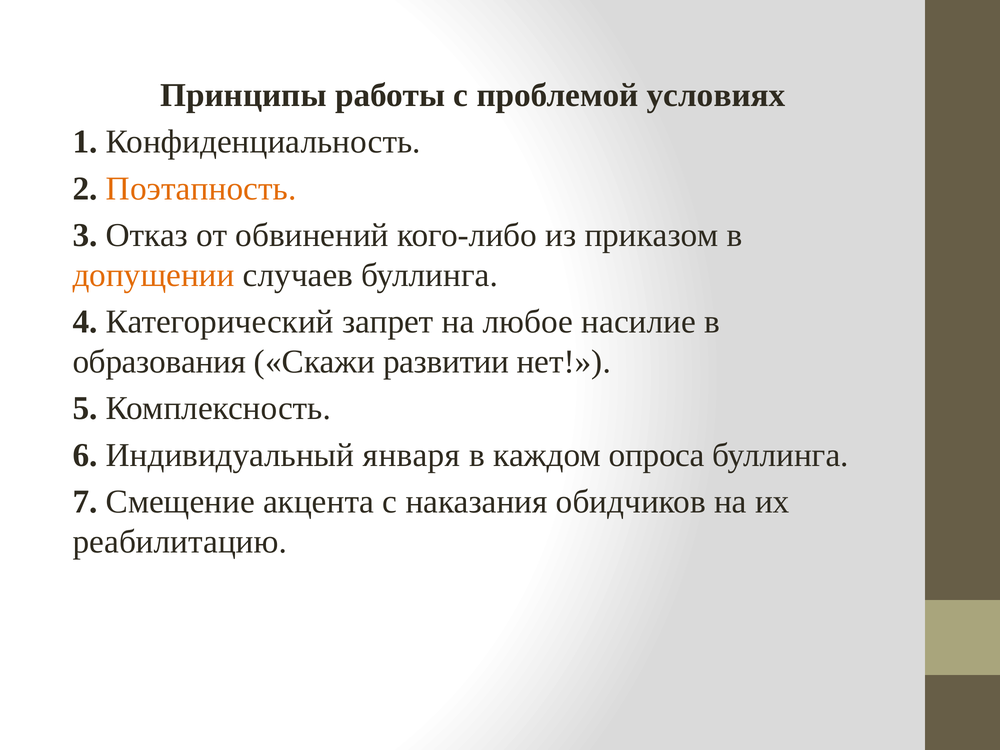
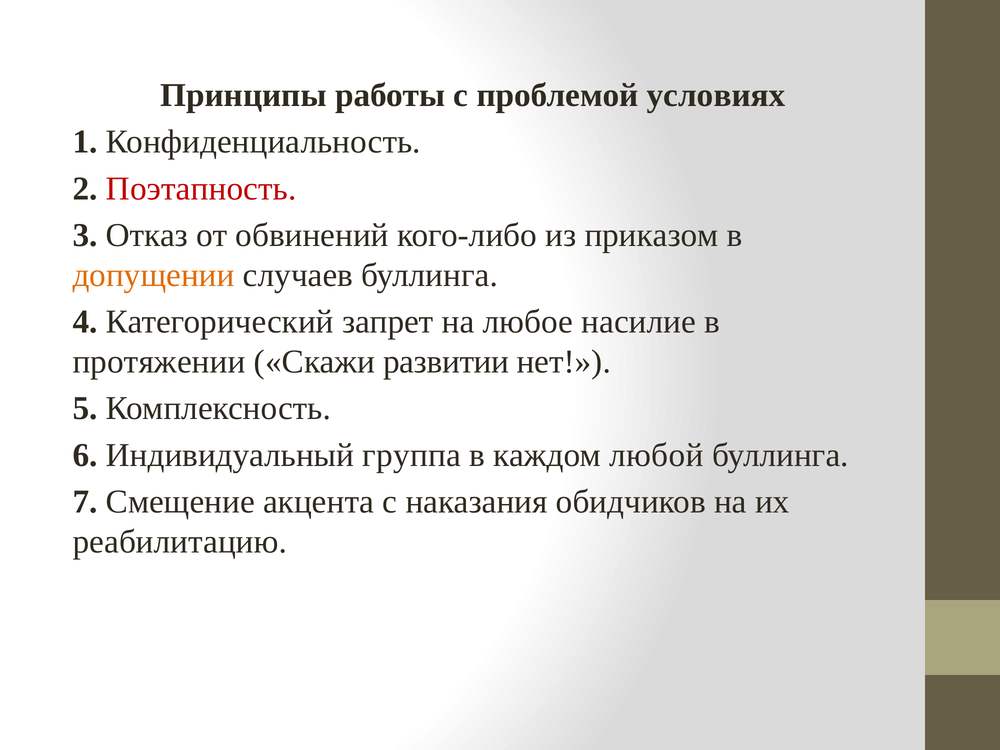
Поэтапность colour: orange -> red
образования: образования -> протяжении
января: января -> группа
опроса: опроса -> любой
